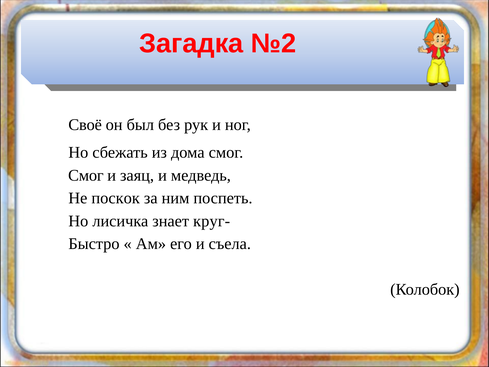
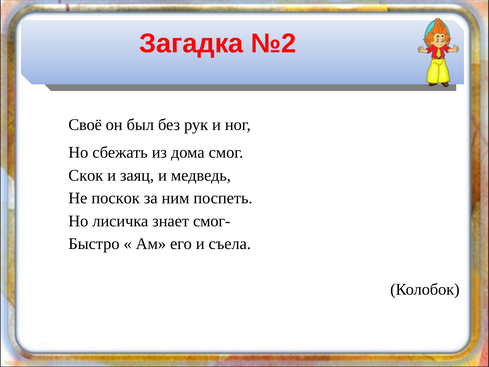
Смог at (86, 175): Смог -> Скок
круг-: круг- -> смог-
